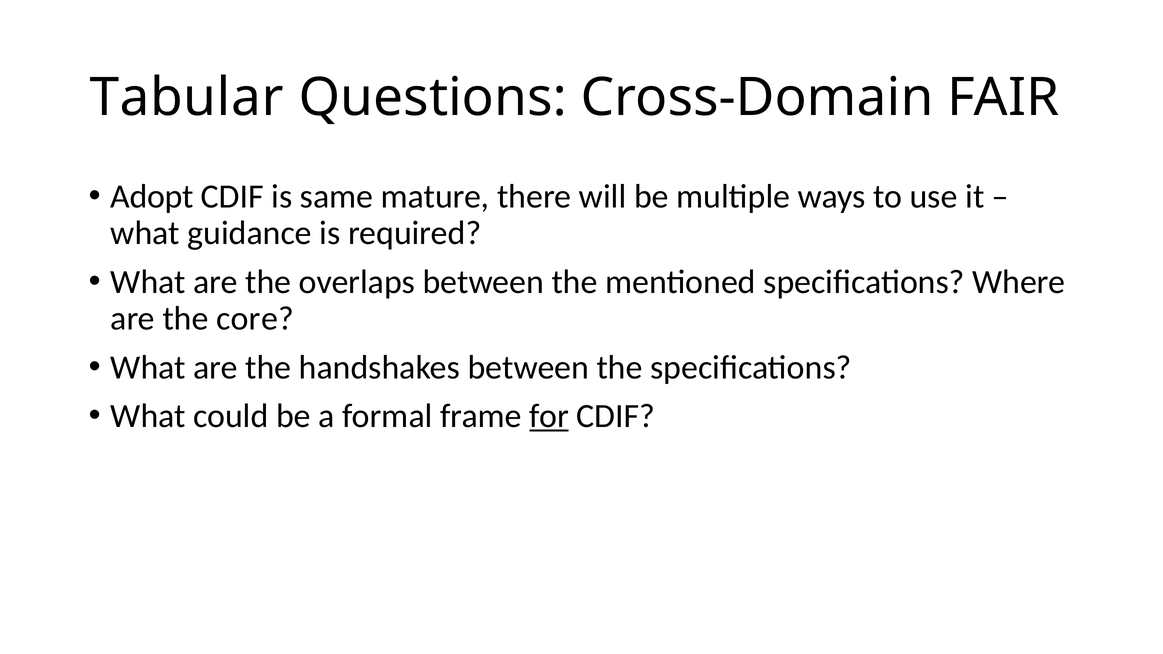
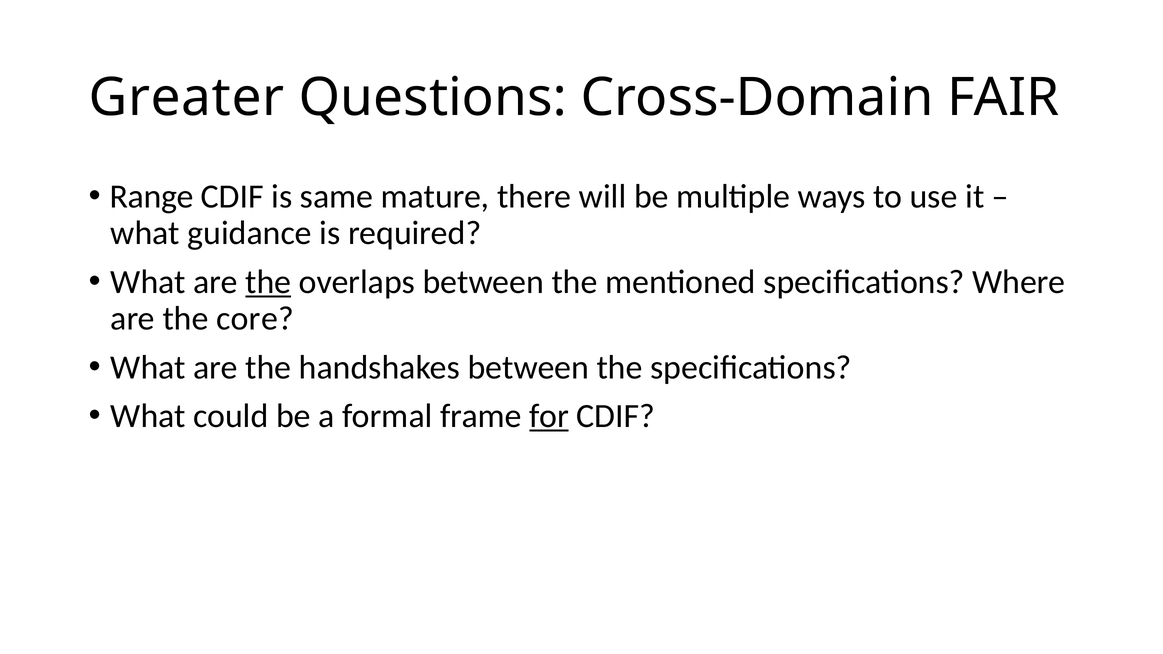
Tabular: Tabular -> Greater
Adopt: Adopt -> Range
the at (268, 282) underline: none -> present
